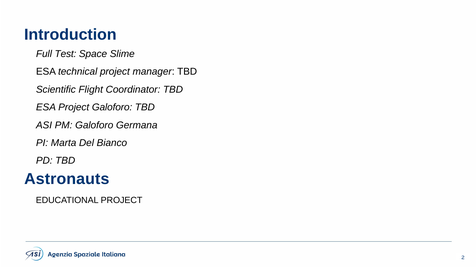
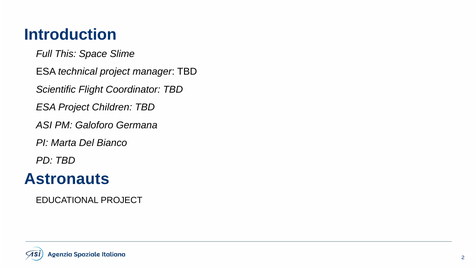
Test: Test -> This
Project Galoforo: Galoforo -> Children
